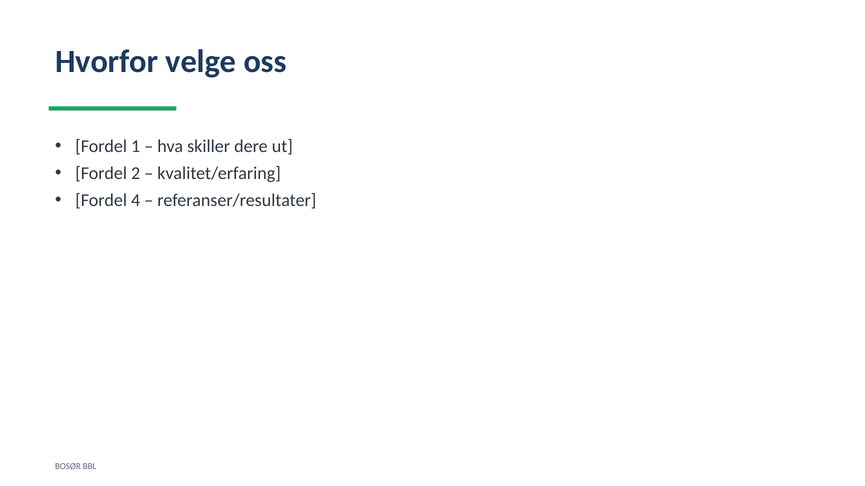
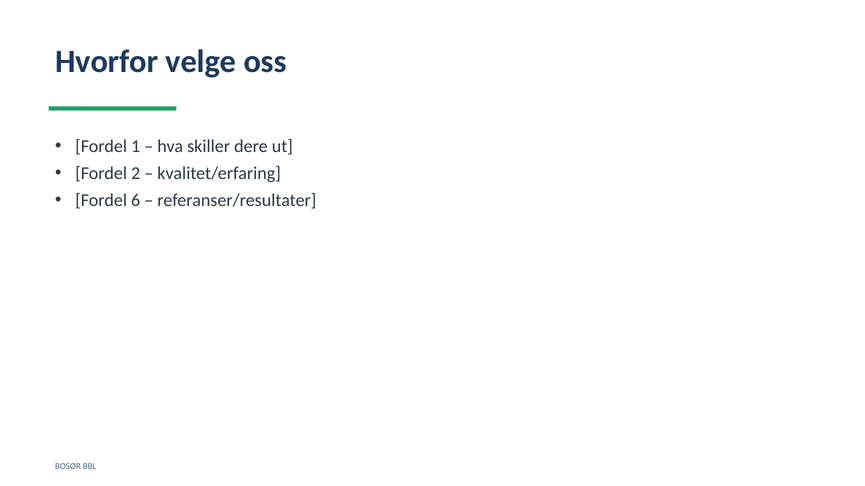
4: 4 -> 6
